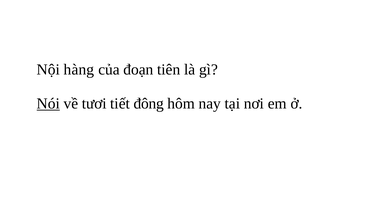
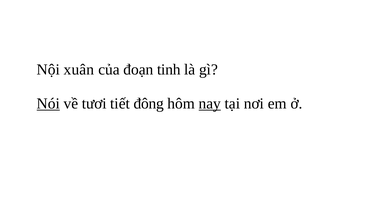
hàng: hàng -> xuân
tiên: tiên -> tinh
nay underline: none -> present
